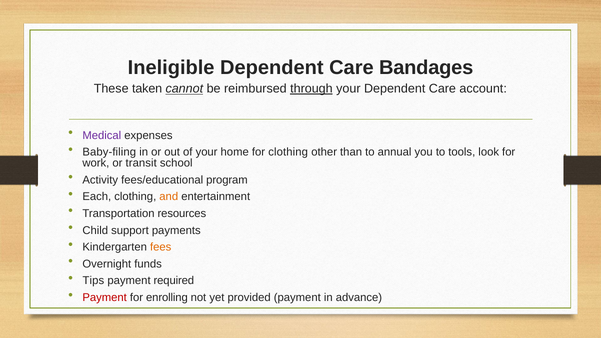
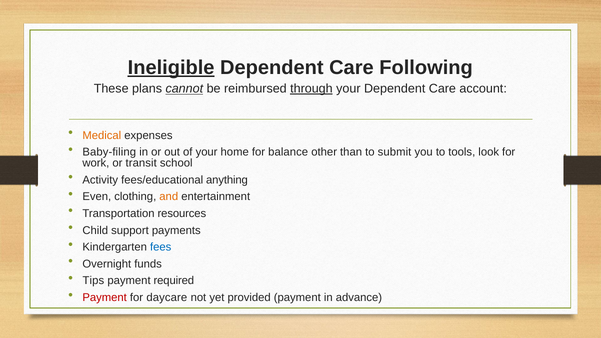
Ineligible underline: none -> present
Bandages: Bandages -> Following
taken: taken -> plans
Medical colour: purple -> orange
for clothing: clothing -> balance
annual: annual -> submit
program: program -> anything
Each: Each -> Even
fees colour: orange -> blue
enrolling: enrolling -> daycare
